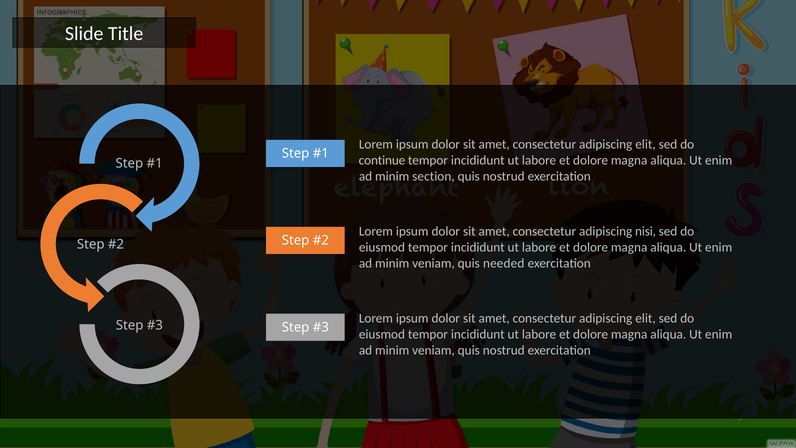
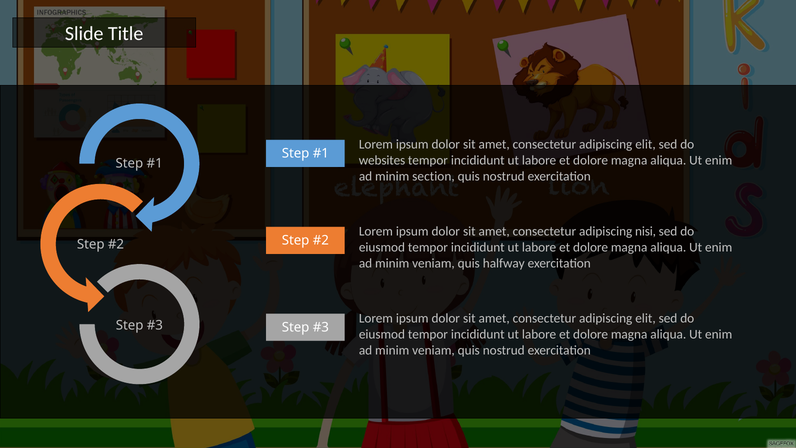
continue: continue -> websites
needed: needed -> halfway
